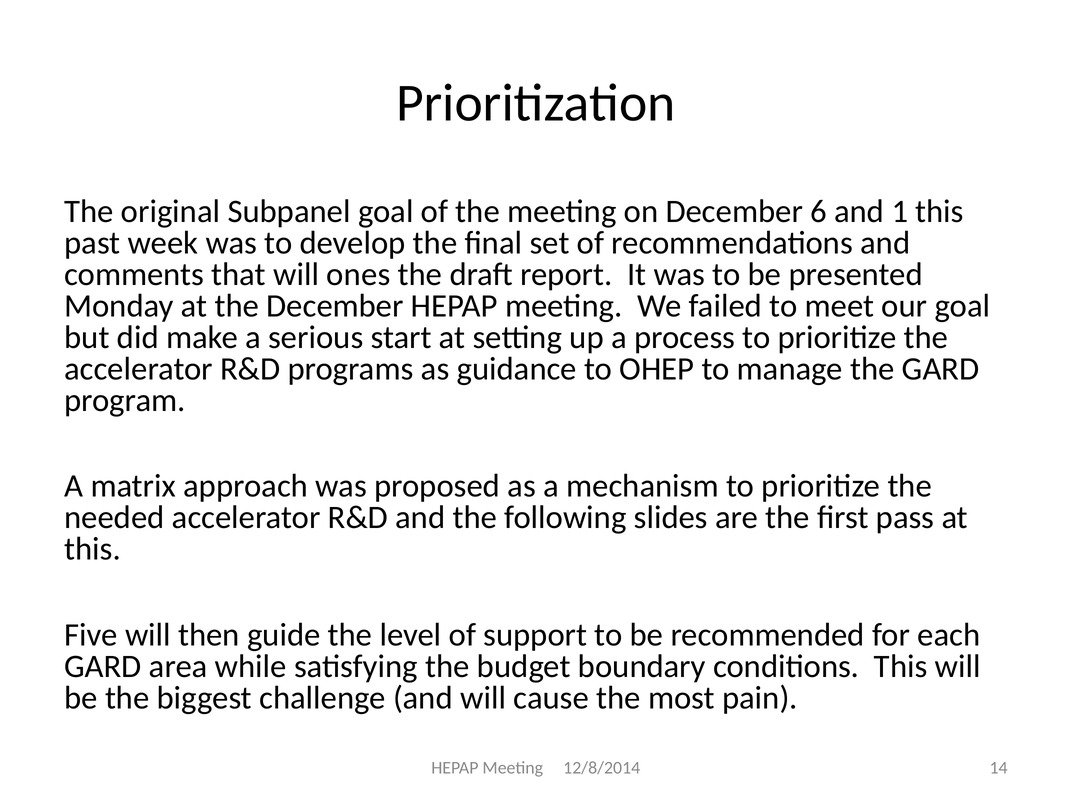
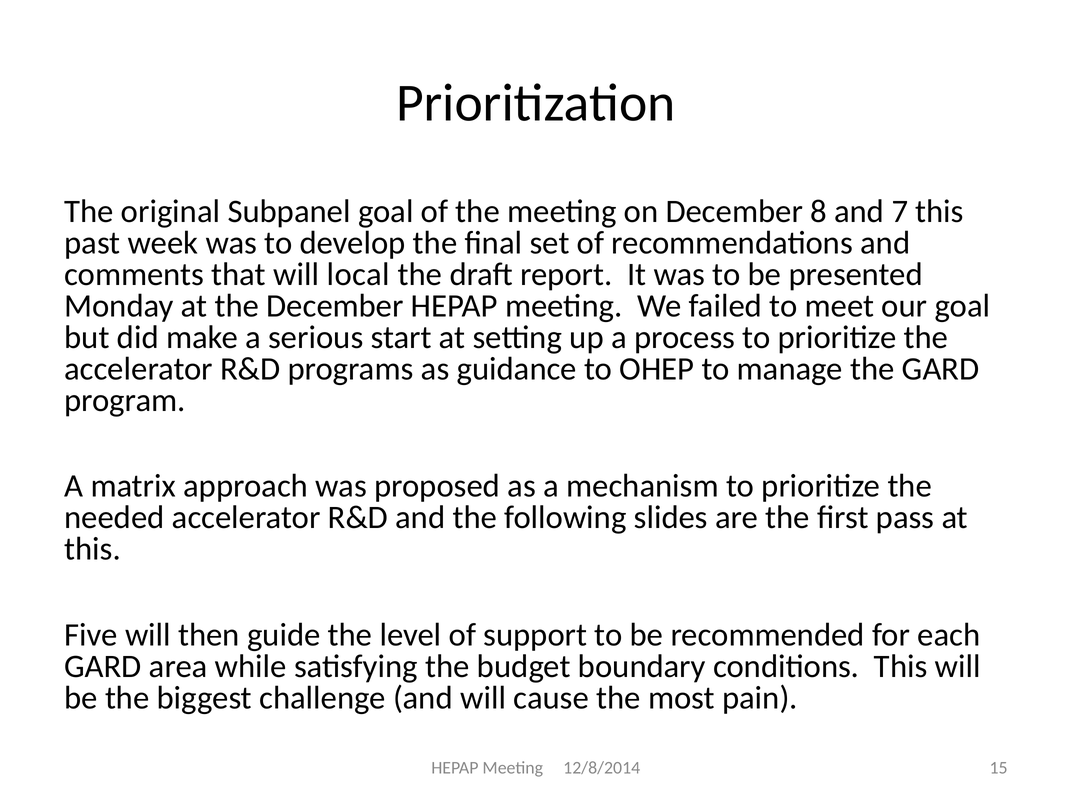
6: 6 -> 8
1: 1 -> 7
ones: ones -> local
14: 14 -> 15
